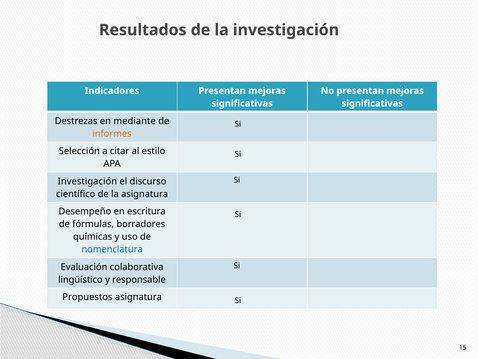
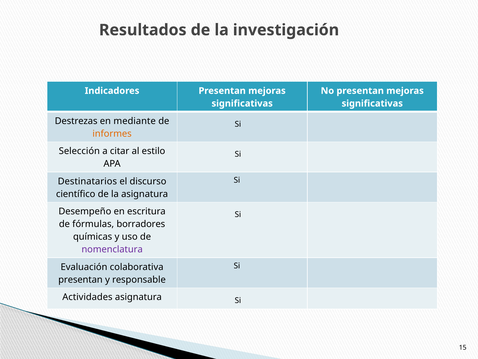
Investigación at (87, 181): Investigación -> Destinatarios
nomenclatura colour: blue -> purple
lingüístico at (80, 279): lingüístico -> presentan
Propuestos: Propuestos -> Actividades
